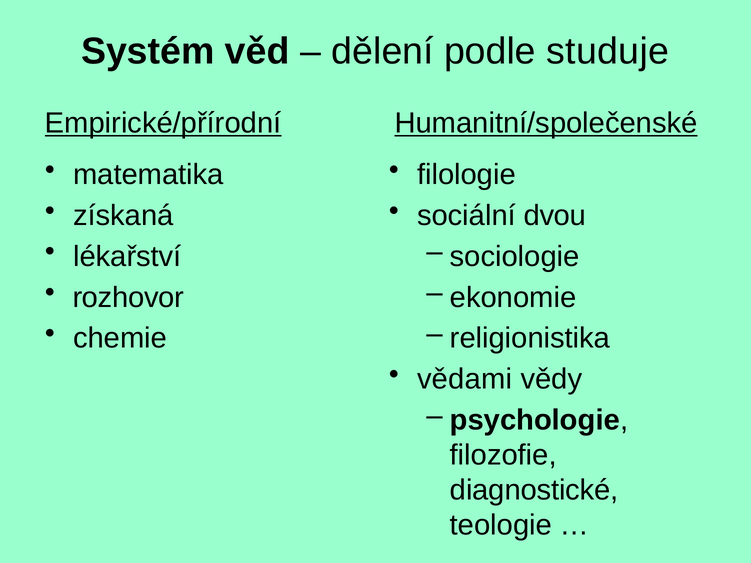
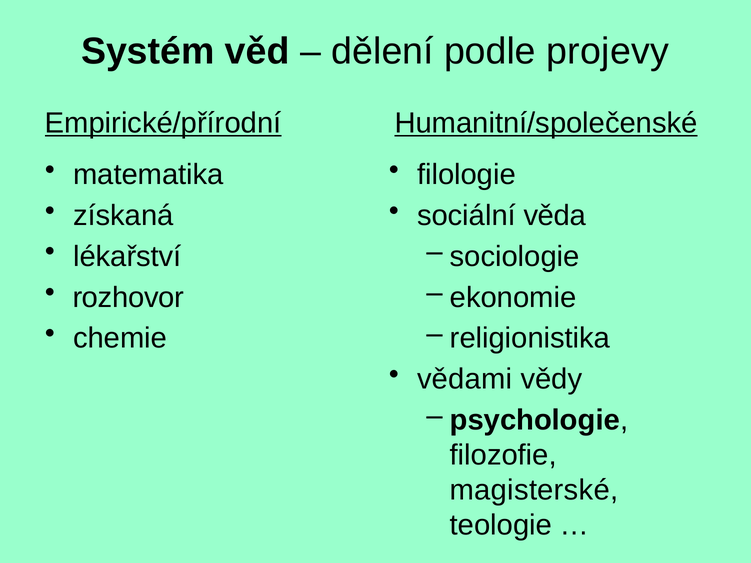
studuje: studuje -> projevy
dvou: dvou -> věda
diagnostické: diagnostické -> magisterské
